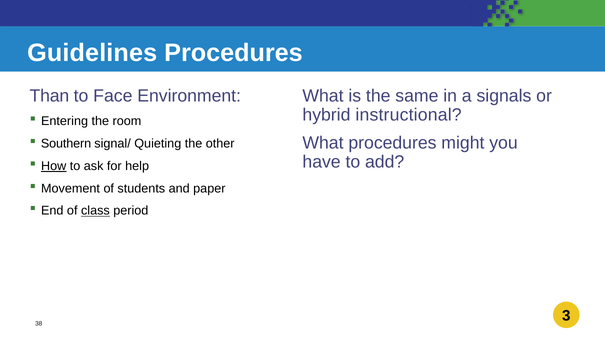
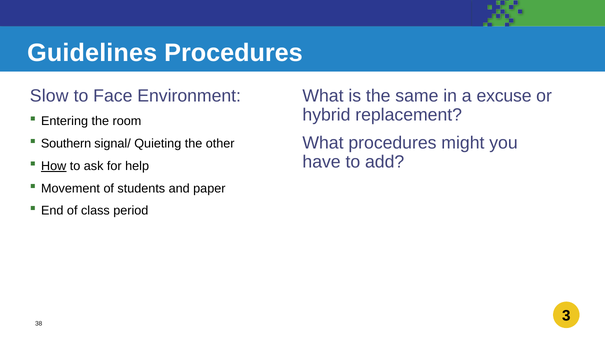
Than: Than -> Slow
signals: signals -> excuse
instructional: instructional -> replacement
class underline: present -> none
